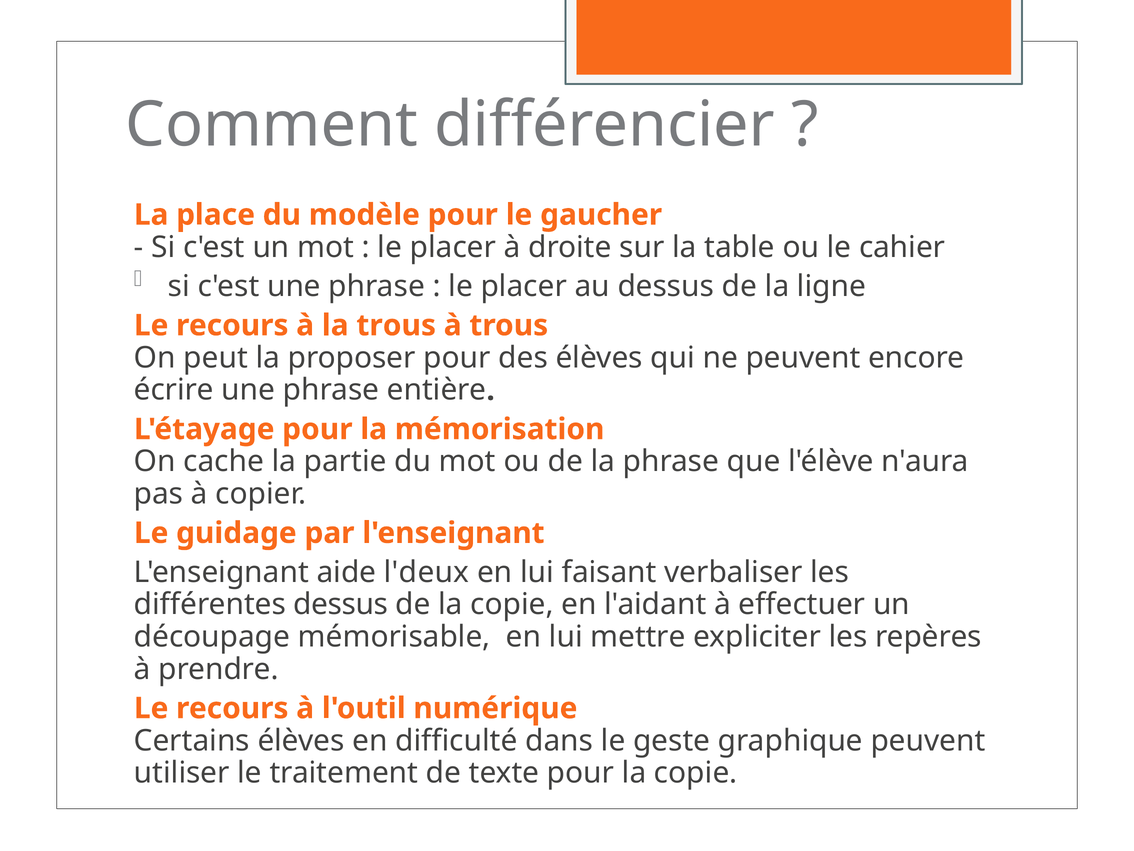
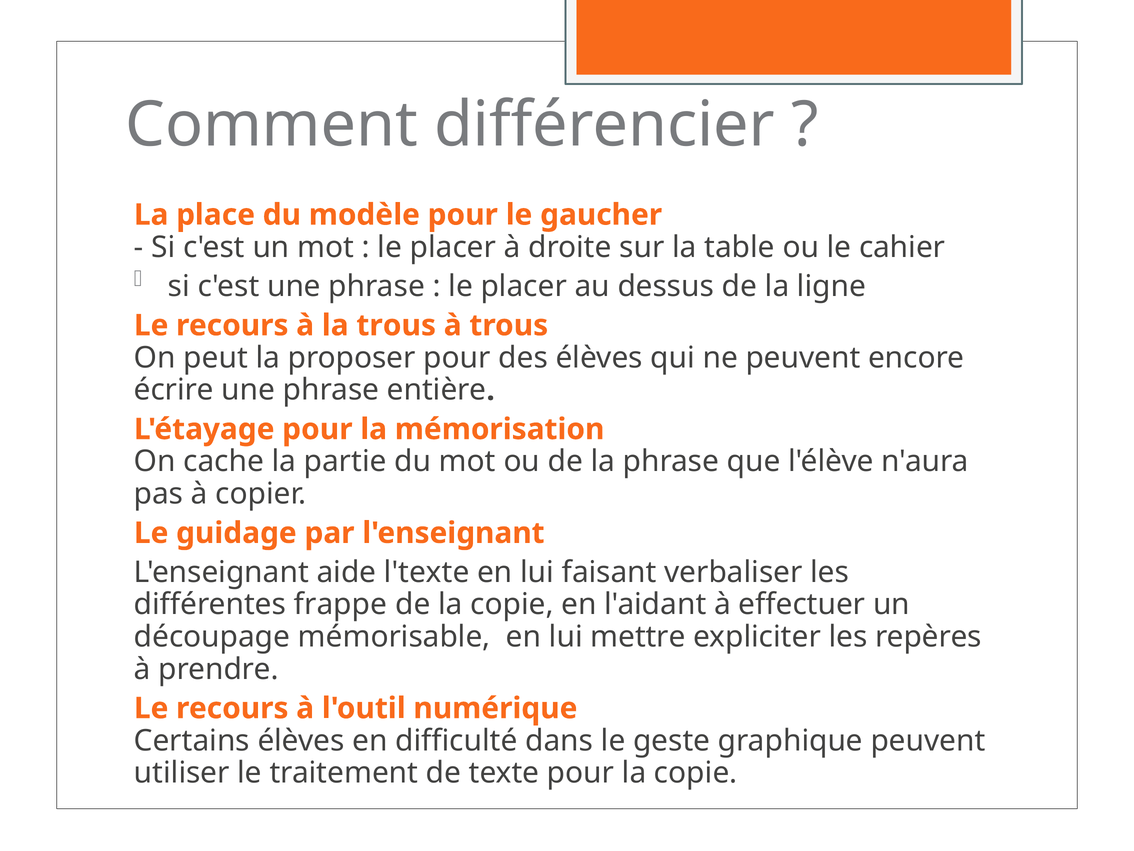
l'deux: l'deux -> l'texte
différentes dessus: dessus -> frappe
